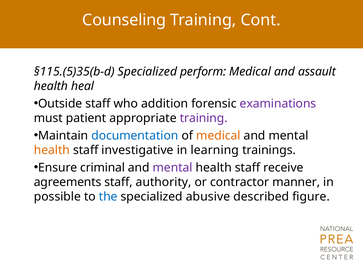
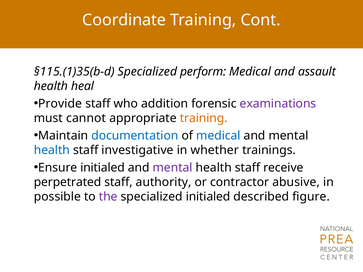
Counseling: Counseling -> Coordinate
§115.(5)35(b-d: §115.(5)35(b-d -> §115.(1)35(b-d
Outside: Outside -> Provide
patient: patient -> cannot
training at (204, 118) colour: purple -> orange
medical at (218, 136) colour: orange -> blue
health at (52, 150) colour: orange -> blue
learning: learning -> whether
Ensure criminal: criminal -> initialed
agreements: agreements -> perpetrated
manner: manner -> abusive
the colour: blue -> purple
specialized abusive: abusive -> initialed
